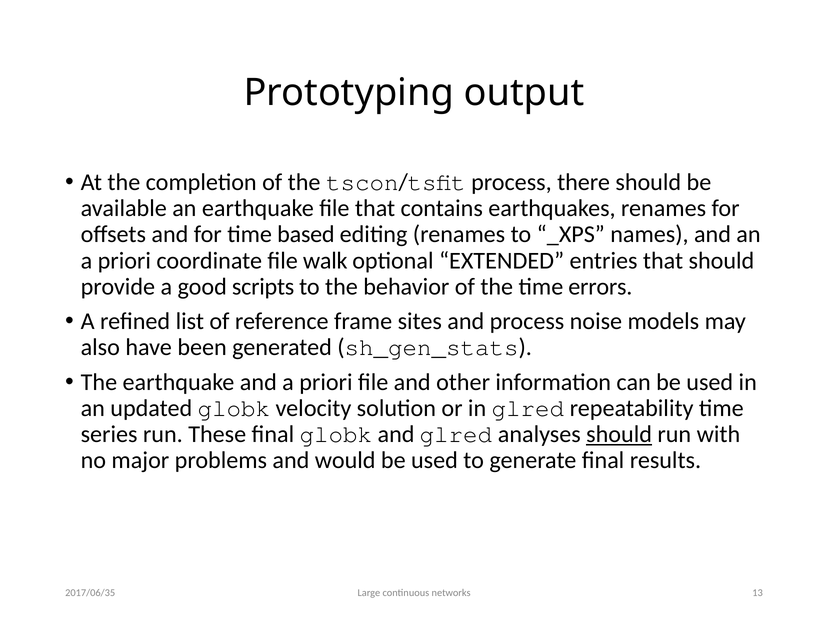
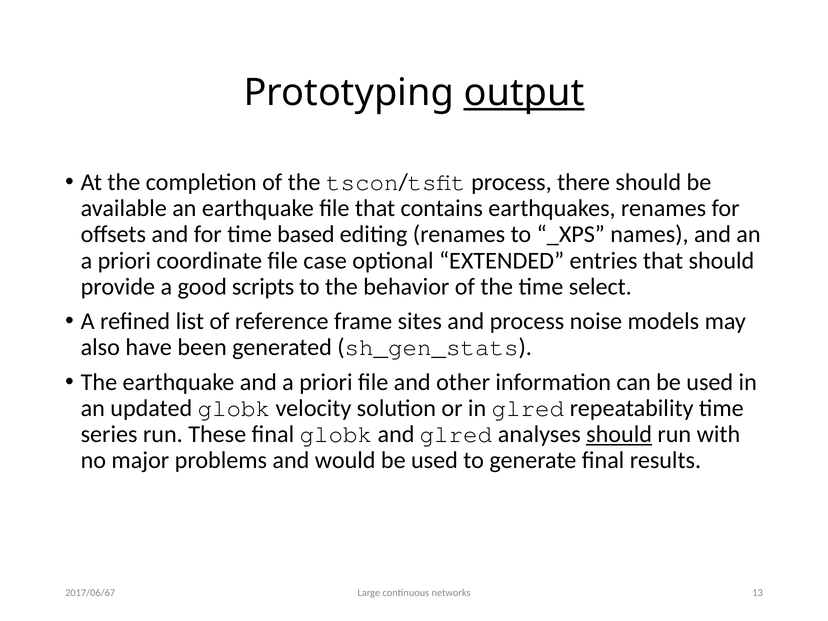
output underline: none -> present
walk: walk -> case
errors: errors -> select
2017/06/35: 2017/06/35 -> 2017/06/67
